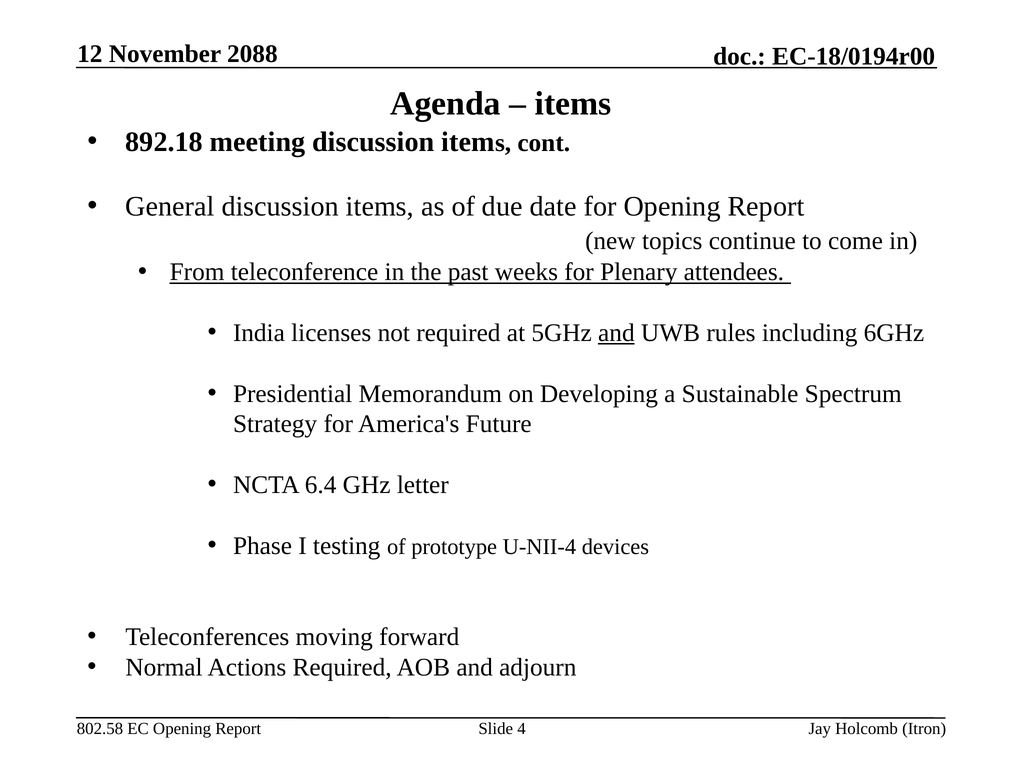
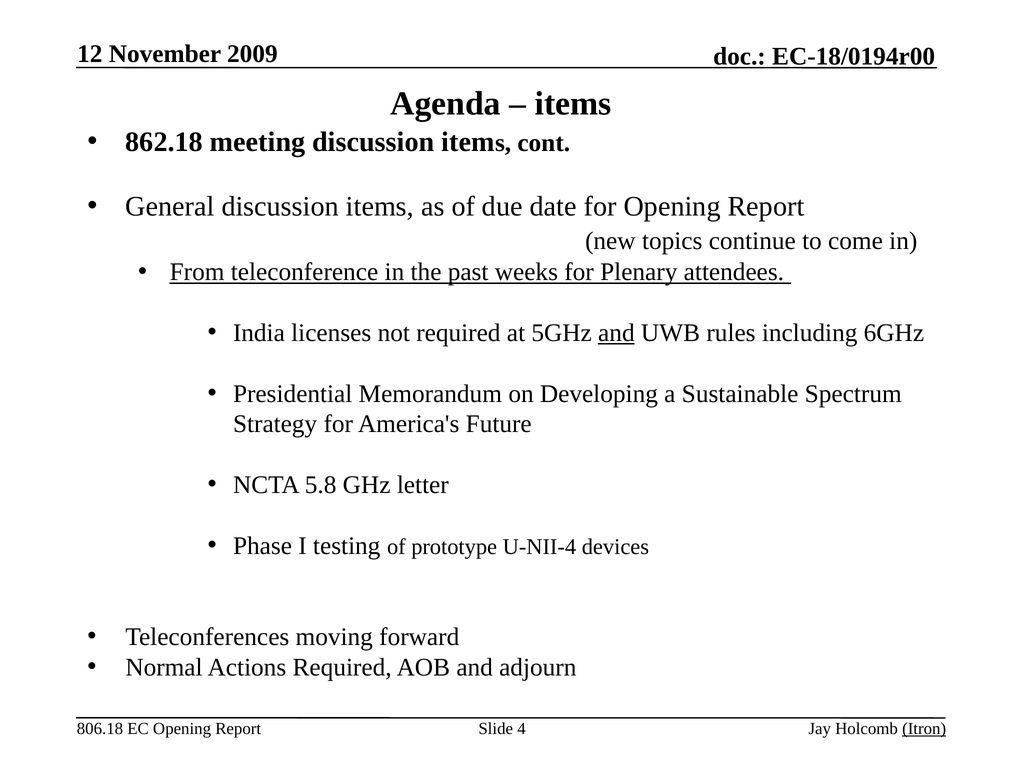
2088: 2088 -> 2009
892.18: 892.18 -> 862.18
6.4: 6.4 -> 5.8
802.58: 802.58 -> 806.18
Itron underline: none -> present
